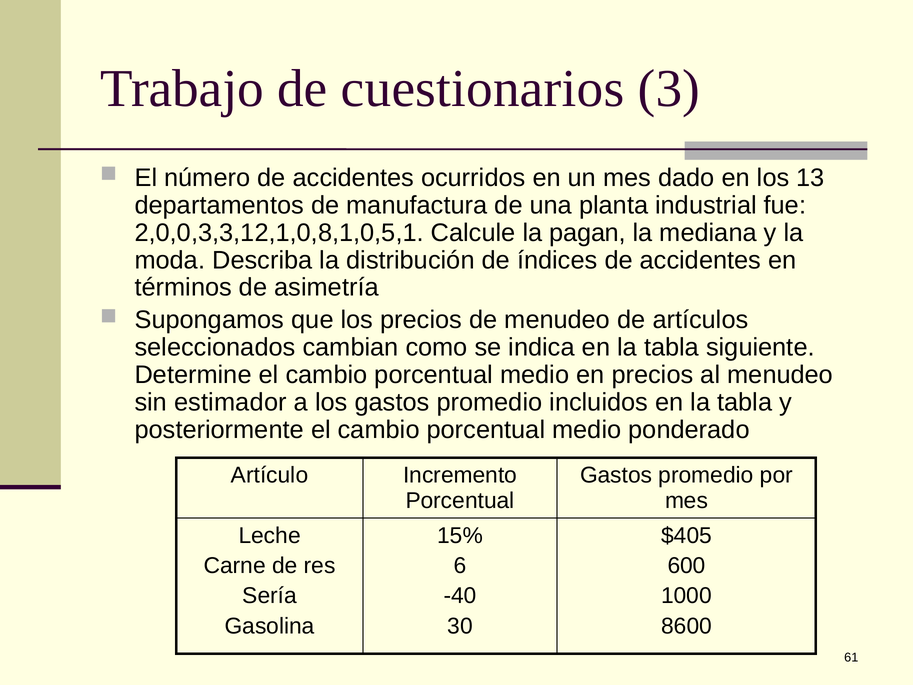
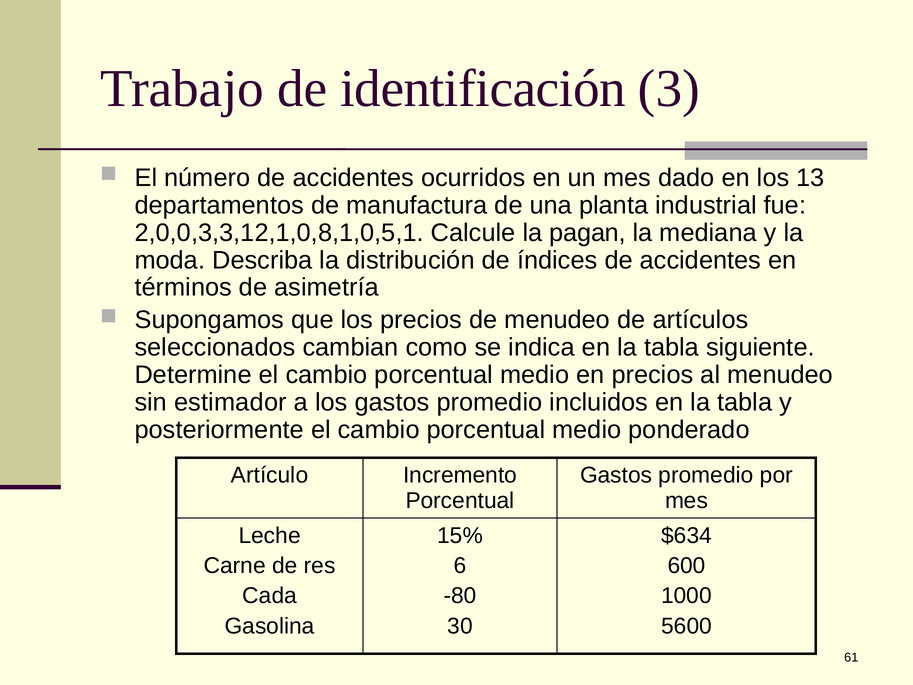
cuestionarios: cuestionarios -> identificación
$405: $405 -> $634
Sería: Sería -> Cada
-40: -40 -> -80
8600: 8600 -> 5600
